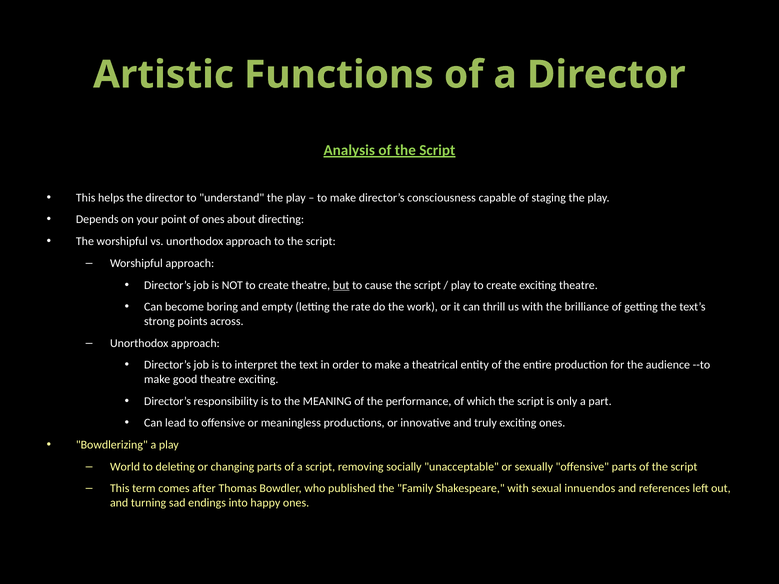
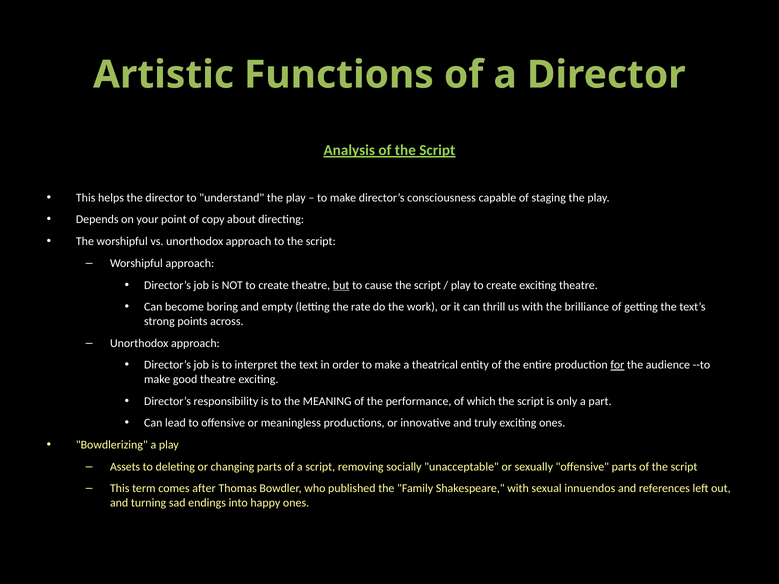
of ones: ones -> copy
for underline: none -> present
World: World -> Assets
